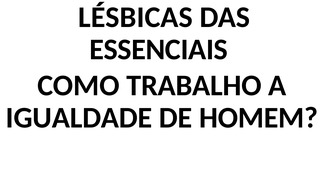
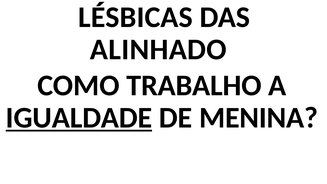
ESSENCIAIS: ESSENCIAIS -> ALINHADO
IGUALDADE underline: none -> present
HOMEM: HOMEM -> MENINA
